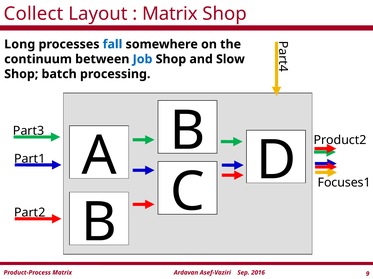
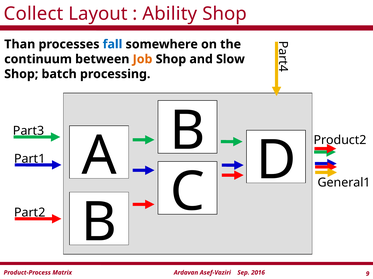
Matrix at (170, 14): Matrix -> Ability
Long: Long -> Than
Job colour: blue -> orange
Focuses1: Focuses1 -> General1
